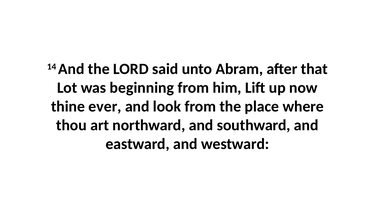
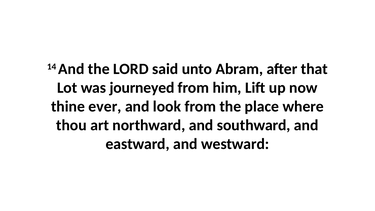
beginning: beginning -> journeyed
